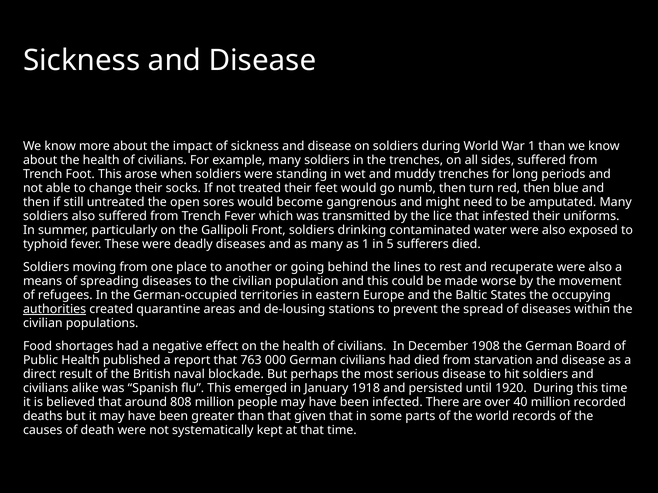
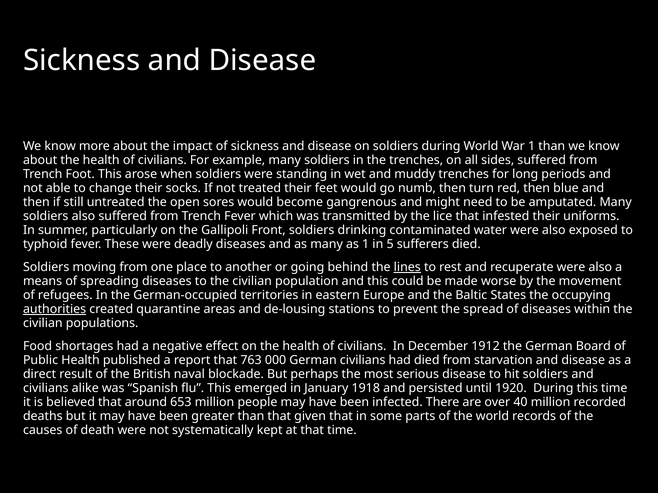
lines underline: none -> present
1908: 1908 -> 1912
808: 808 -> 653
